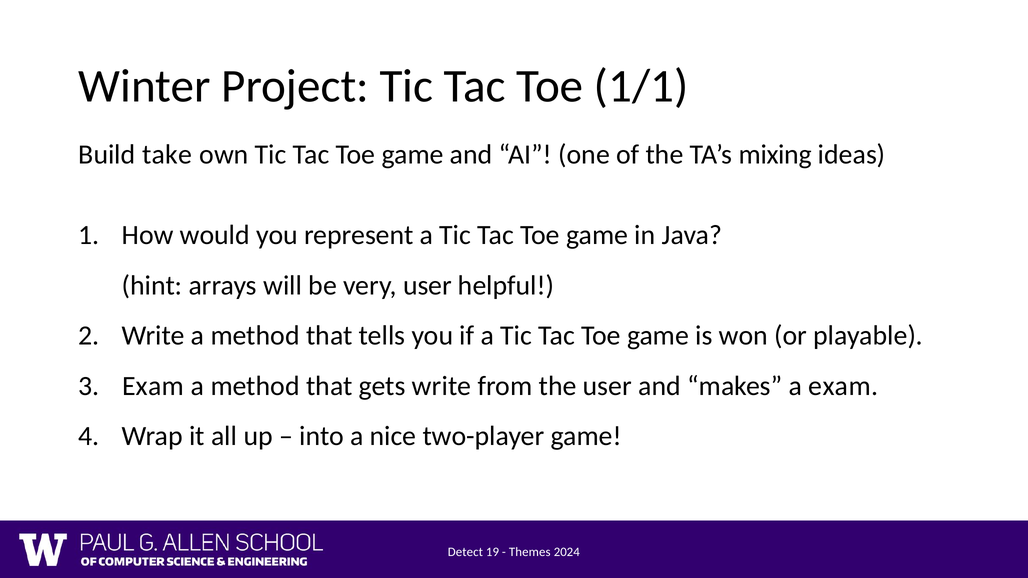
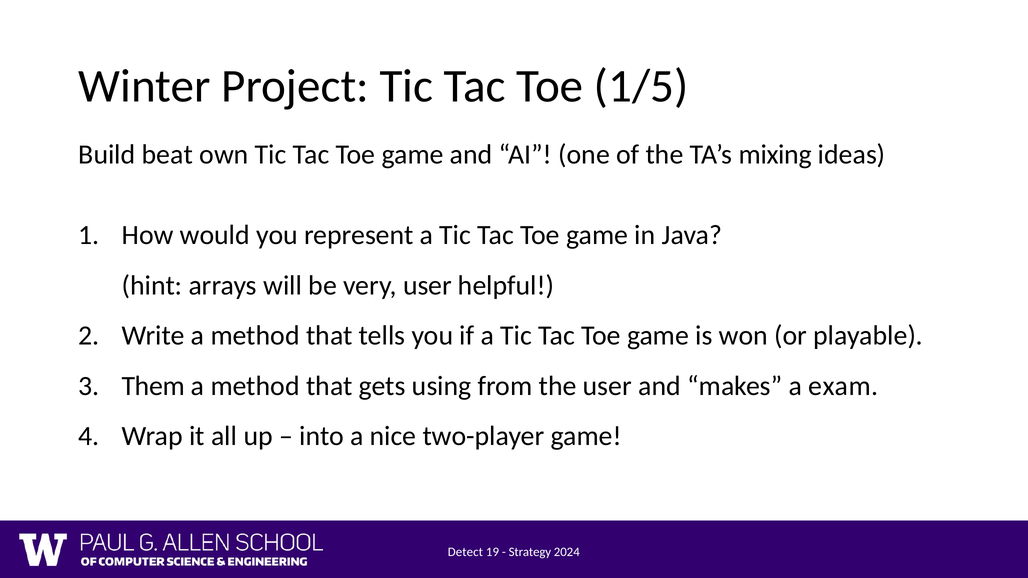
1/1: 1/1 -> 1/5
take: take -> beat
Exam at (153, 386): Exam -> Them
gets write: write -> using
Themes: Themes -> Strategy
